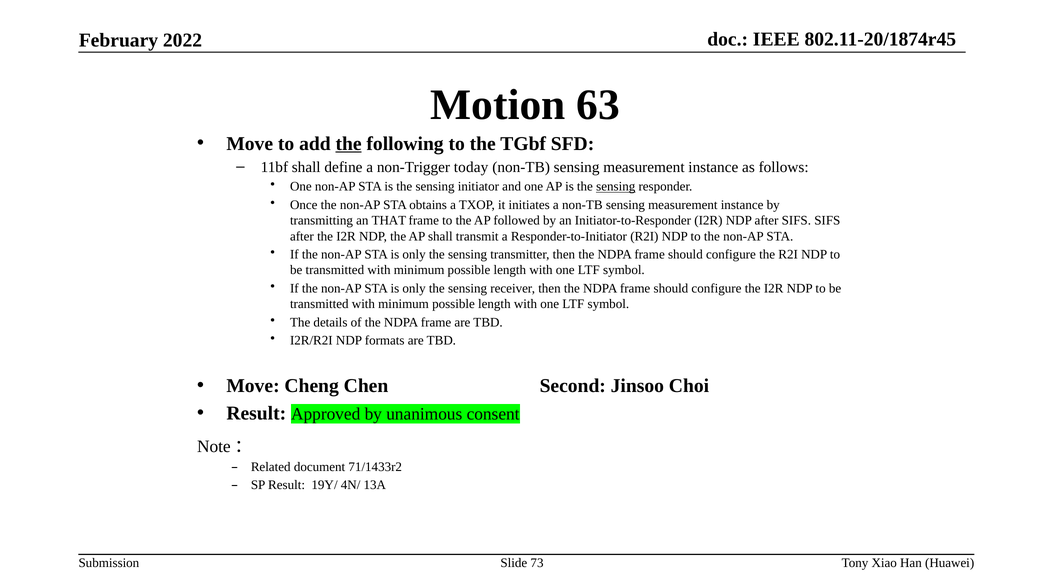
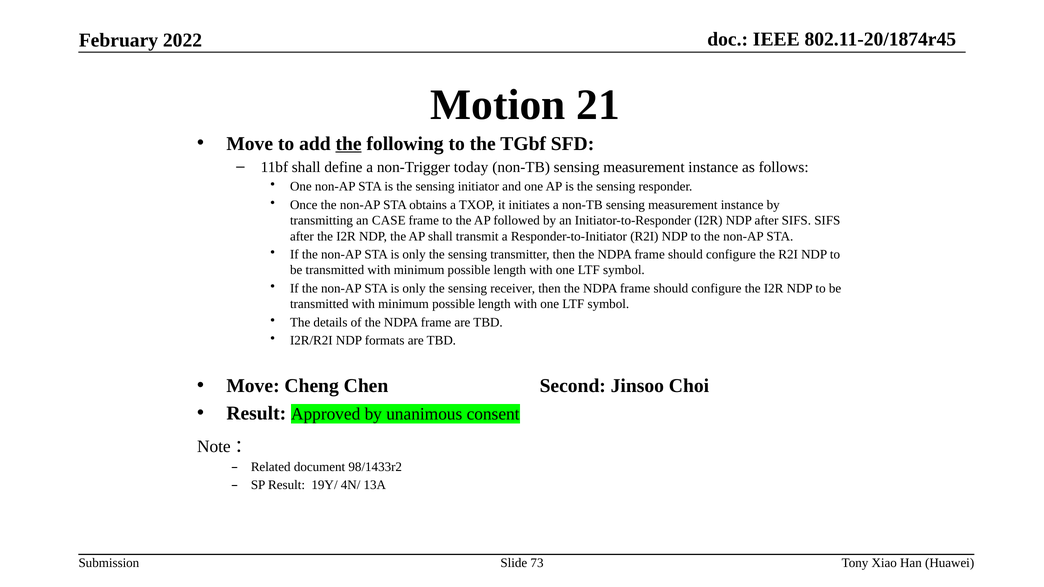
63: 63 -> 21
sensing at (616, 187) underline: present -> none
THAT: THAT -> CASE
71/1433r2: 71/1433r2 -> 98/1433r2
